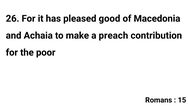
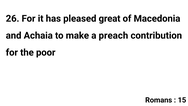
good: good -> great
